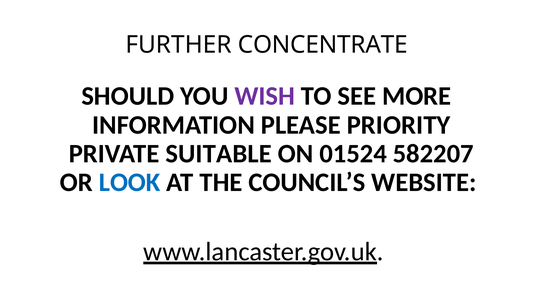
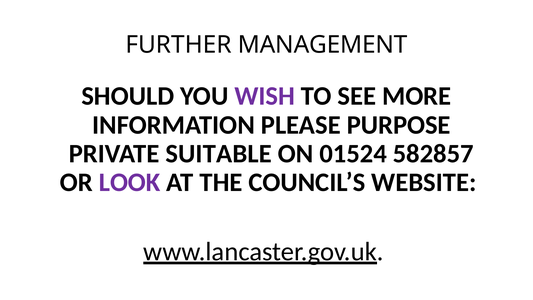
CONCENTRATE: CONCENTRATE -> MANAGEMENT
PRIORITY: PRIORITY -> PURPOSE
582207: 582207 -> 582857
LOOK colour: blue -> purple
